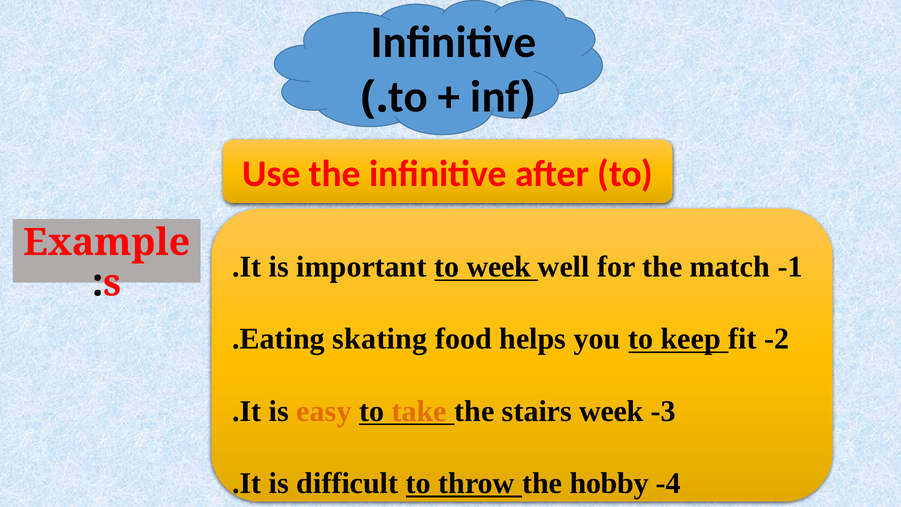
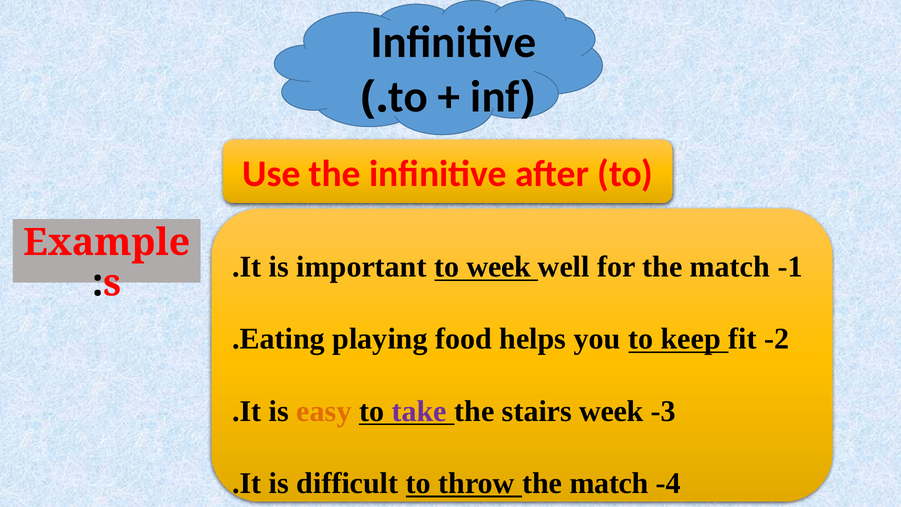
skating: skating -> playing
take colour: orange -> purple
throw the hobby: hobby -> match
